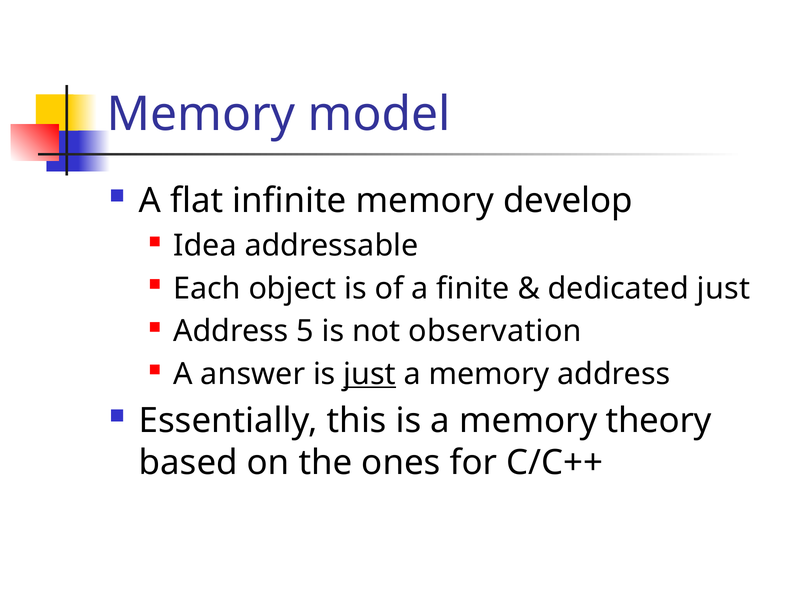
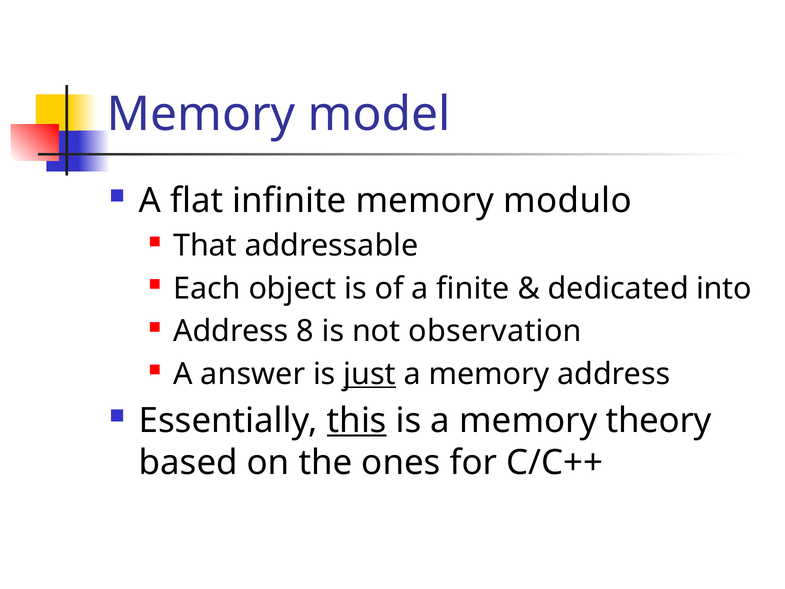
develop: develop -> modulo
Idea: Idea -> That
dedicated just: just -> into
5: 5 -> 8
this underline: none -> present
